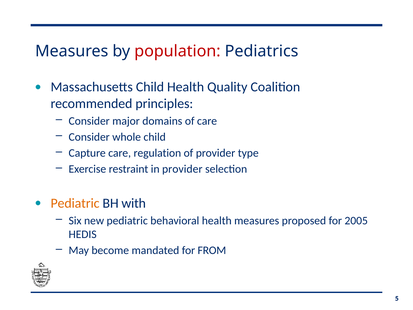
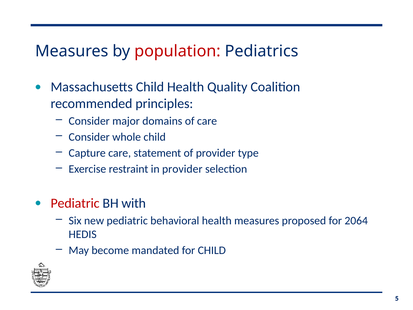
regulation: regulation -> statement
Pediatric at (75, 203) colour: orange -> red
2005: 2005 -> 2064
for FROM: FROM -> CHILD
